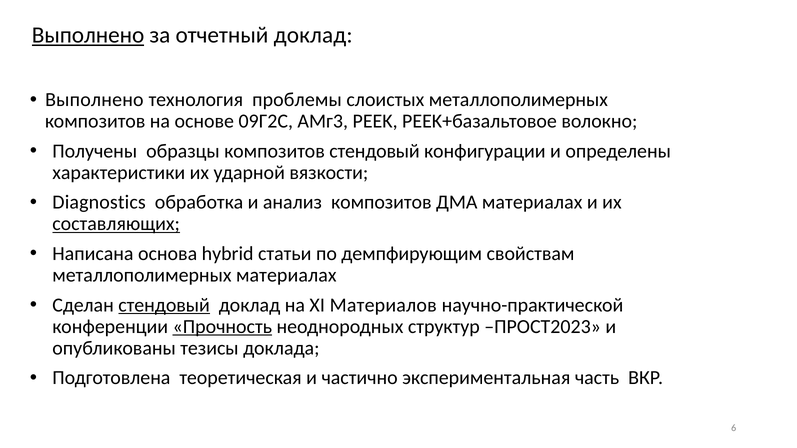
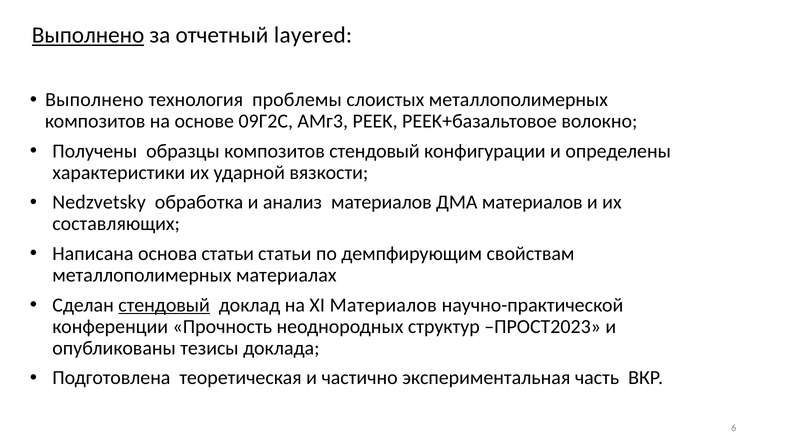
отчетный доклад: доклад -> layered
Diagnostics: Diagnostics -> Nedzvetsky
анализ композитов: композитов -> материалов
ДМА материалах: материалах -> материалов
составляющих underline: present -> none
основа hybrid: hybrid -> статьи
Прочность underline: present -> none
